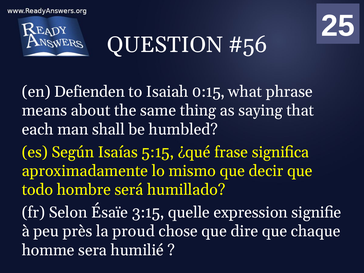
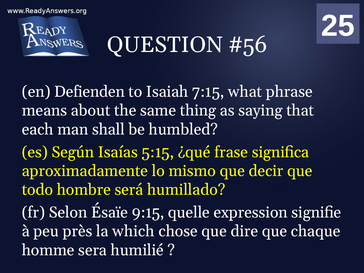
0:15: 0:15 -> 7:15
3:15: 3:15 -> 9:15
proud: proud -> which
